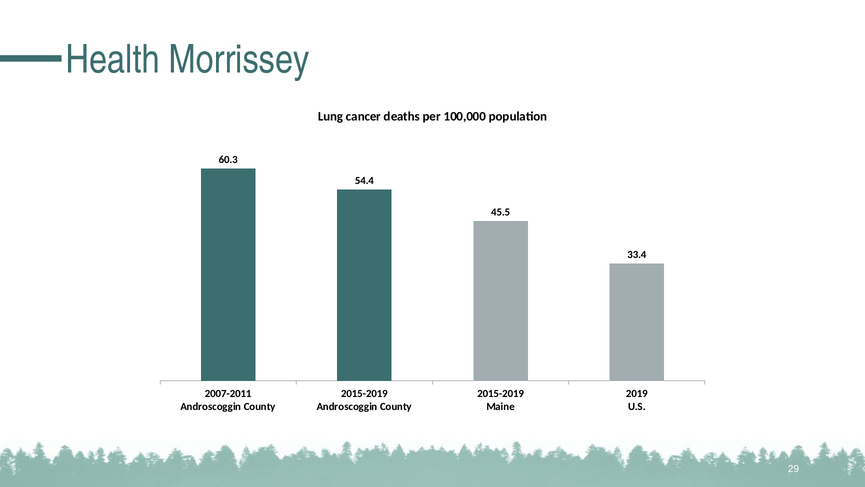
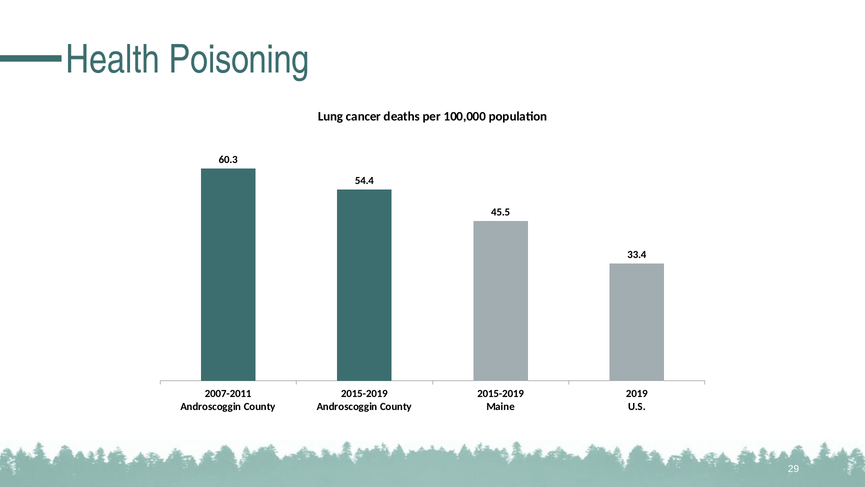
Morrissey: Morrissey -> Poisoning
